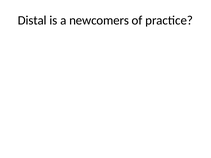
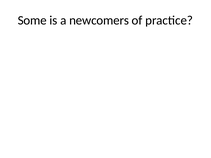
Distal: Distal -> Some
